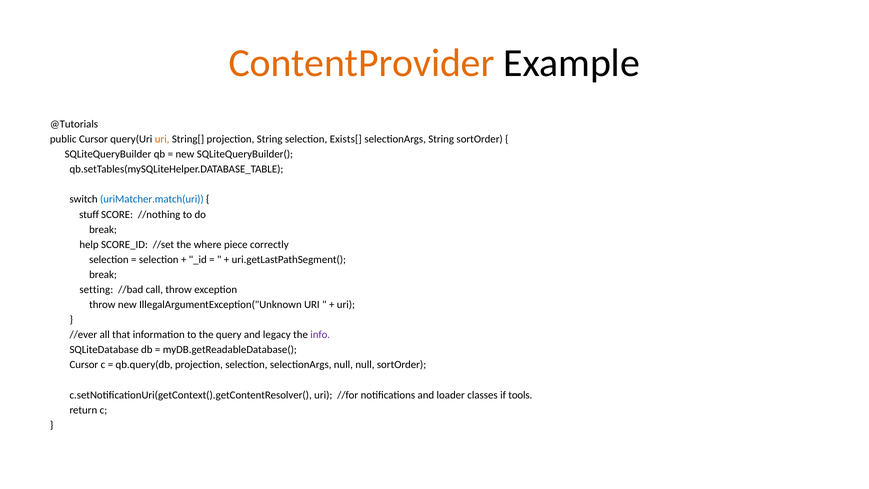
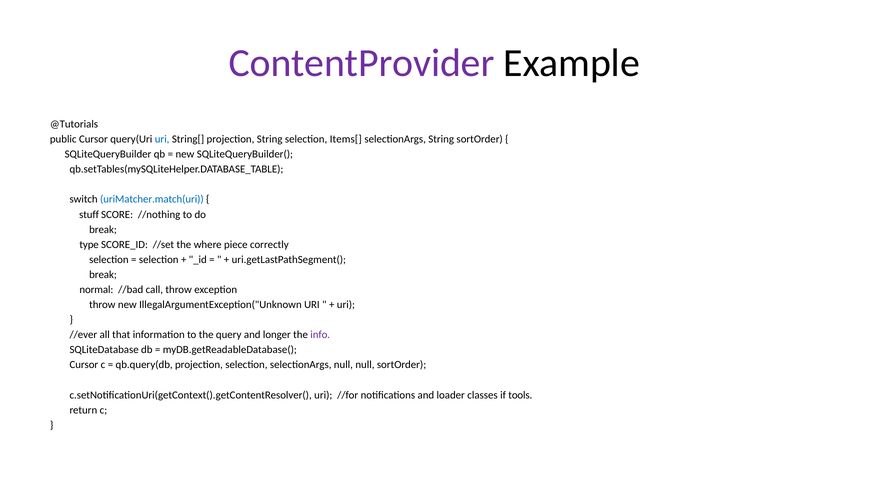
ContentProvider colour: orange -> purple
uri at (162, 139) colour: orange -> blue
Exists[: Exists[ -> Items[
help: help -> type
setting: setting -> normal
legacy: legacy -> longer
